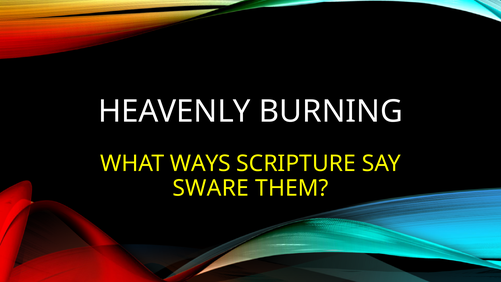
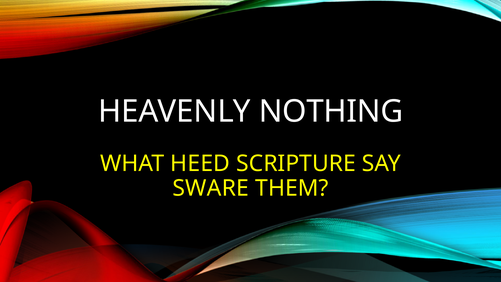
BURNING: BURNING -> NOTHING
WAYS: WAYS -> HEED
